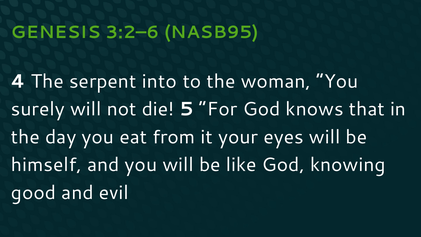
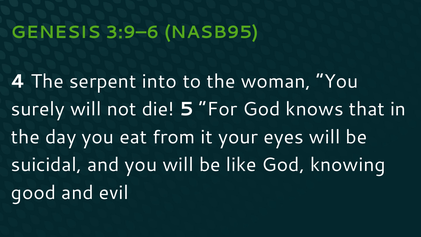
3:2–6: 3:2–6 -> 3:9–6
himself: himself -> suicidal
